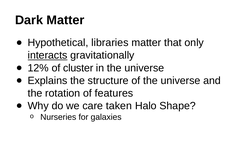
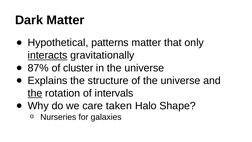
libraries: libraries -> patterns
12%: 12% -> 87%
the at (35, 93) underline: none -> present
features: features -> intervals
